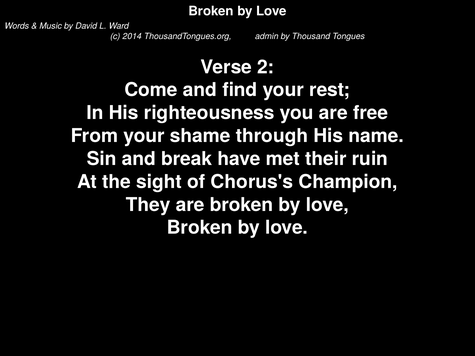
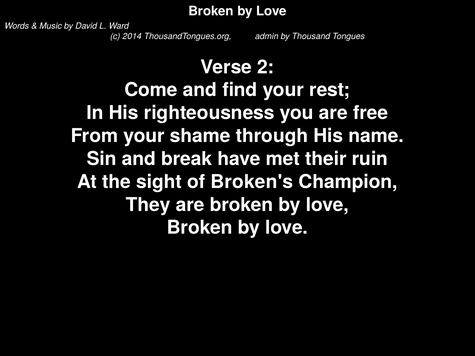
Chorus's: Chorus's -> Broken's
